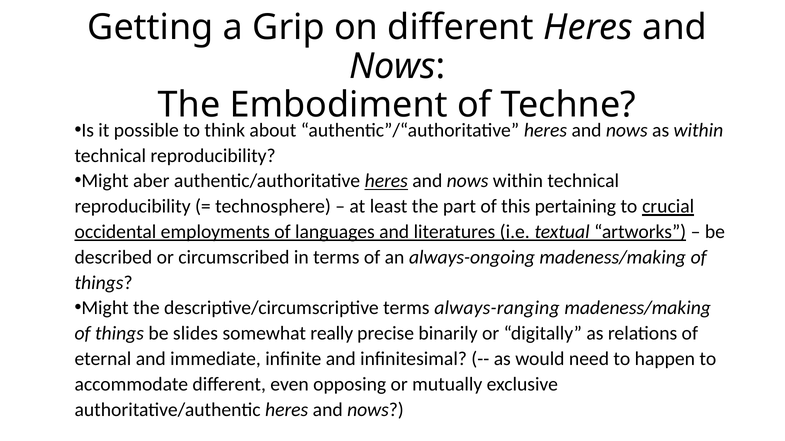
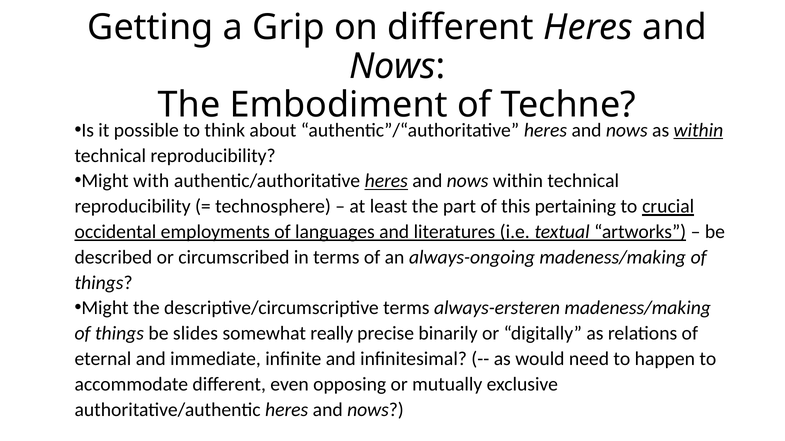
within at (698, 130) underline: none -> present
aber: aber -> with
always-ranging: always-ranging -> always-ersteren
